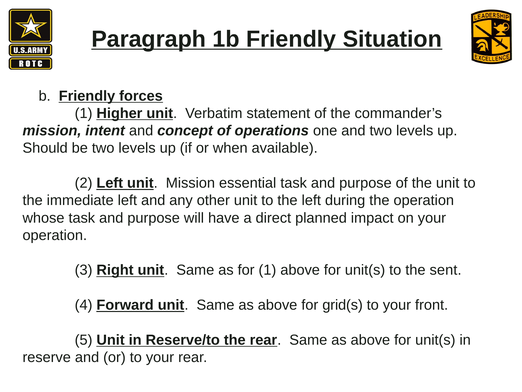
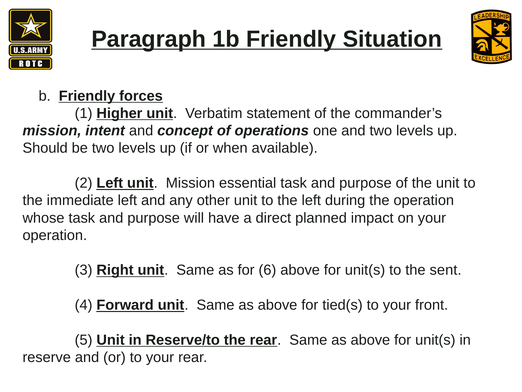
for 1: 1 -> 6
grid(s: grid(s -> tied(s
